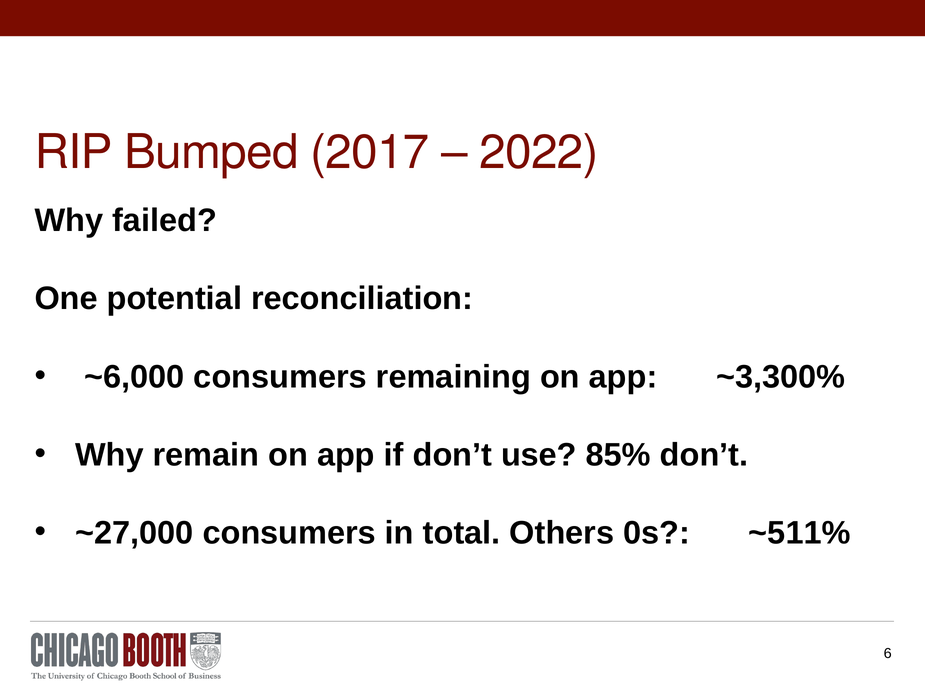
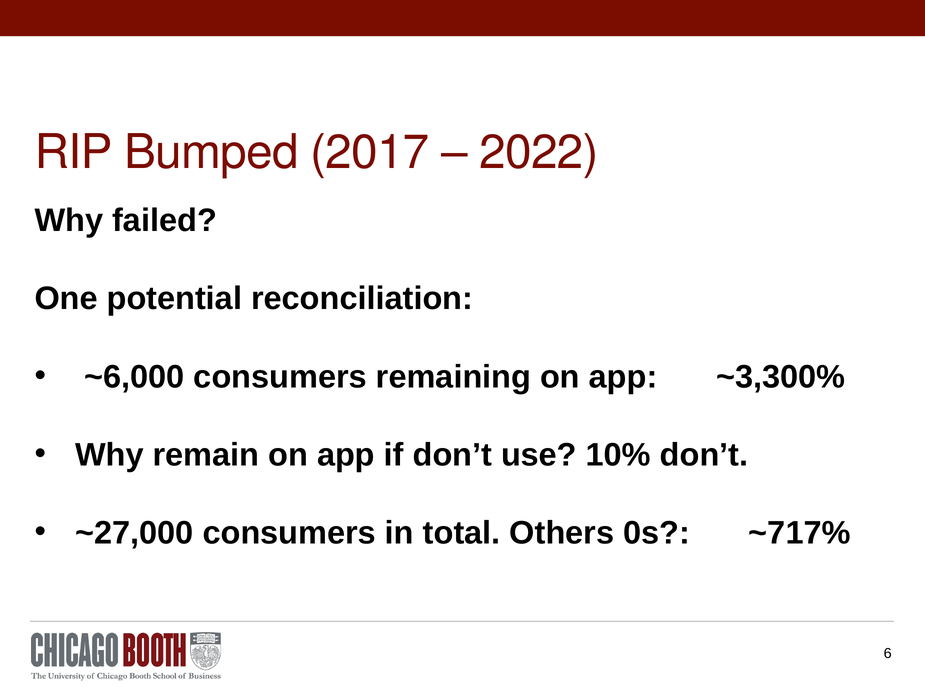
85%: 85% -> 10%
~511%: ~511% -> ~717%
